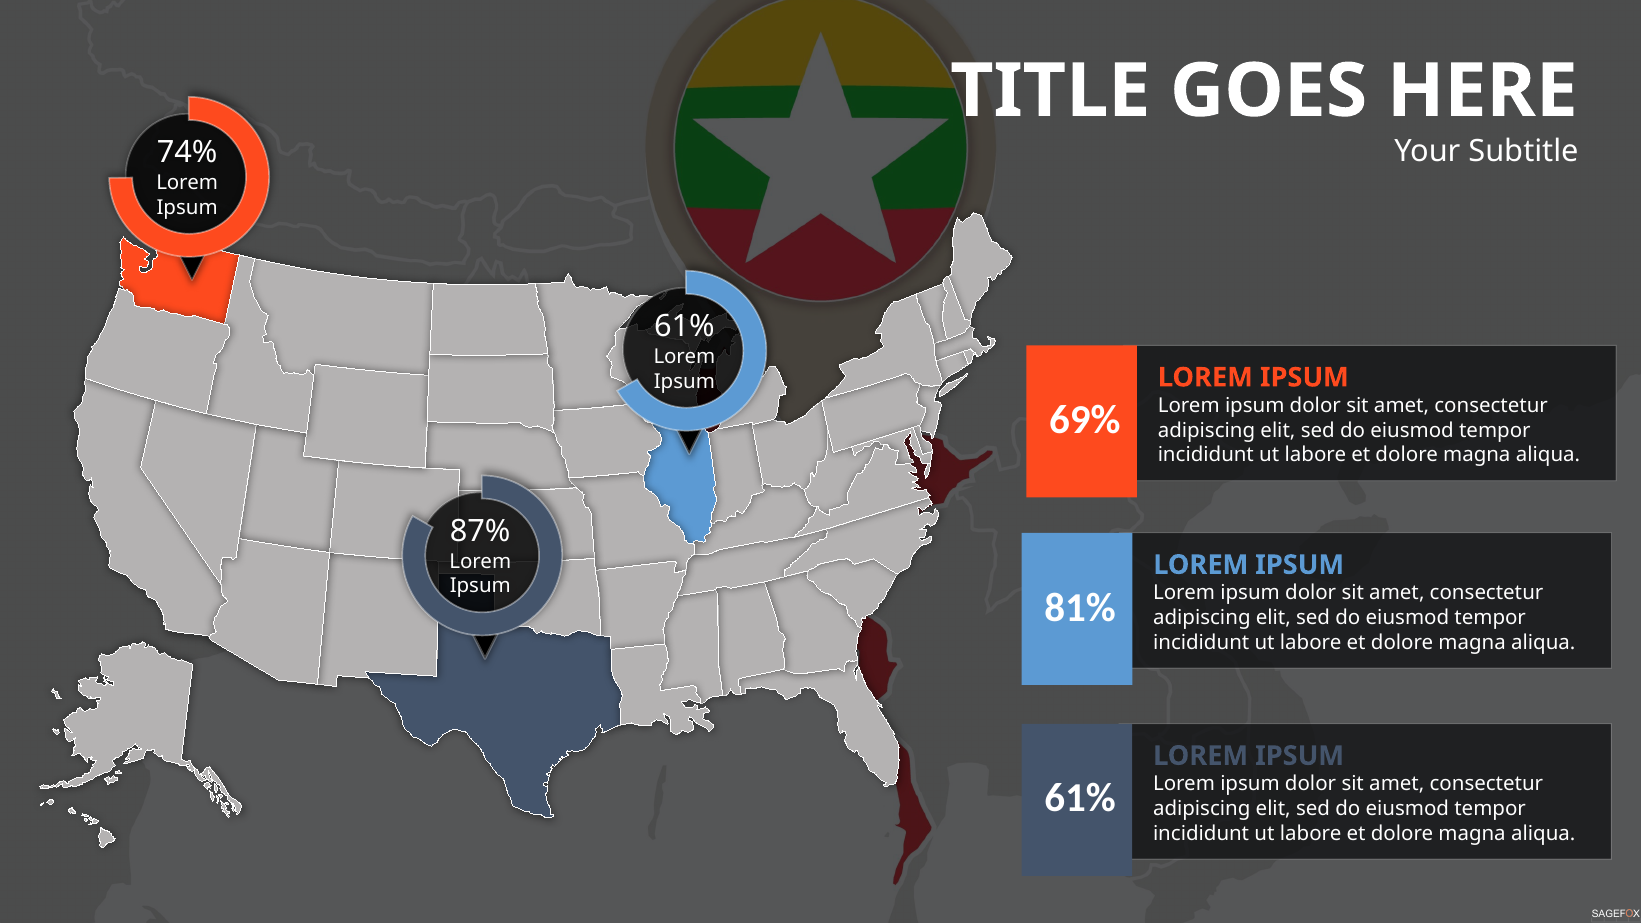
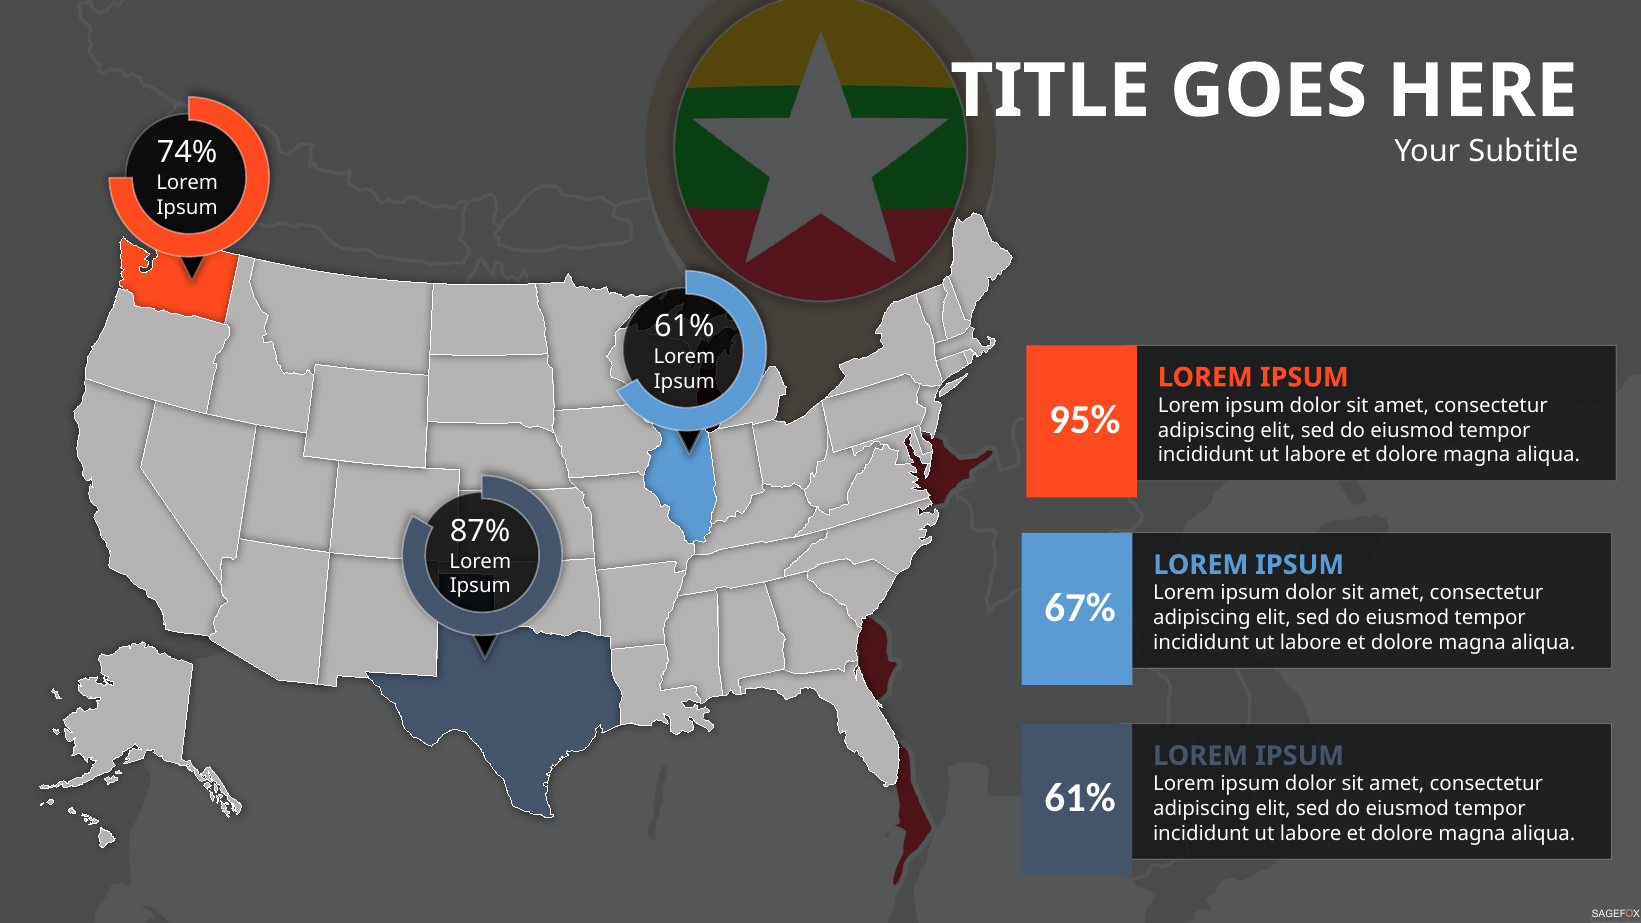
69%: 69% -> 95%
81%: 81% -> 67%
